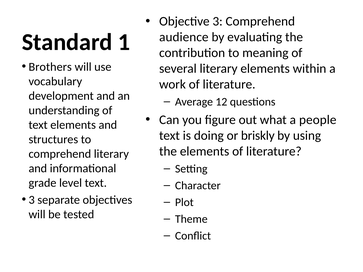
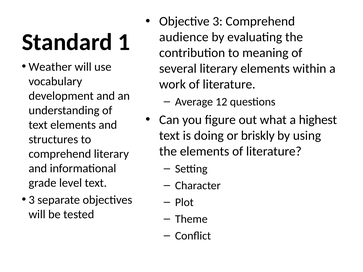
Brothers: Brothers -> Weather
people: people -> highest
